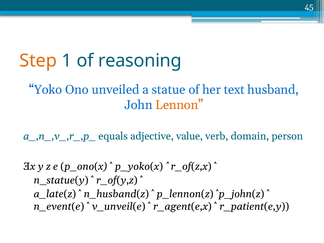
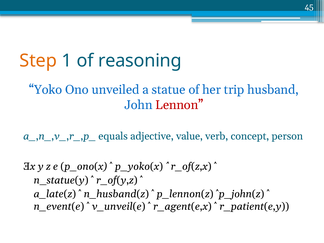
text: text -> trip
Lennon colour: orange -> red
domain: domain -> concept
